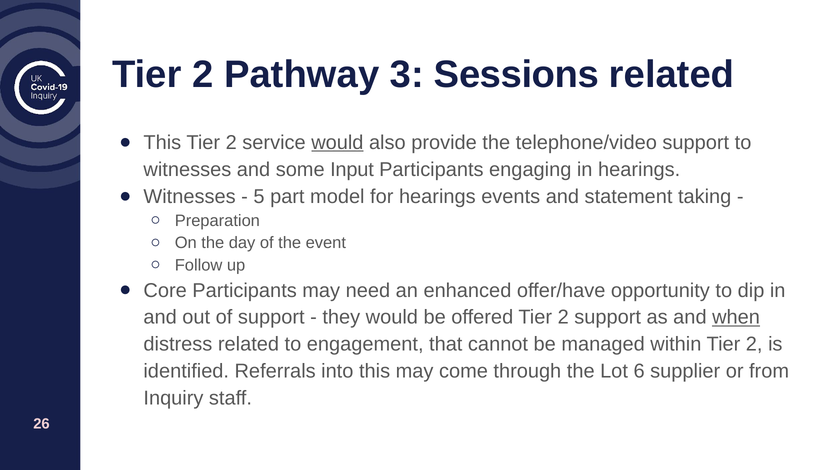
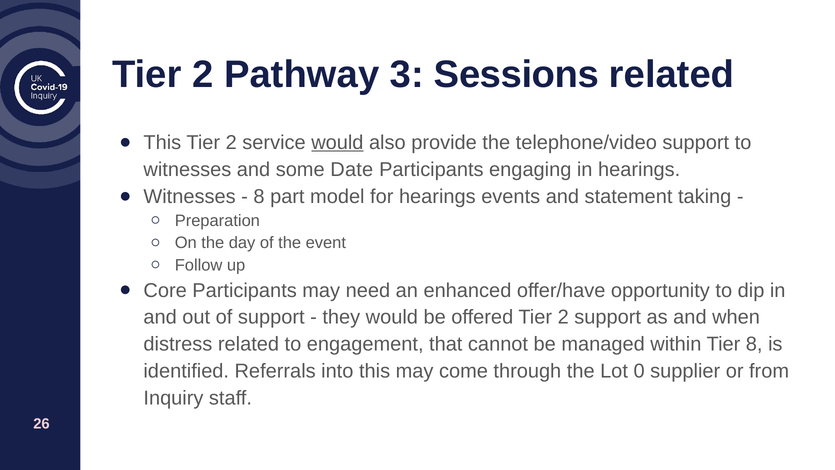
Input: Input -> Date
5 at (259, 196): 5 -> 8
when underline: present -> none
within Tier 2: 2 -> 8
6: 6 -> 0
